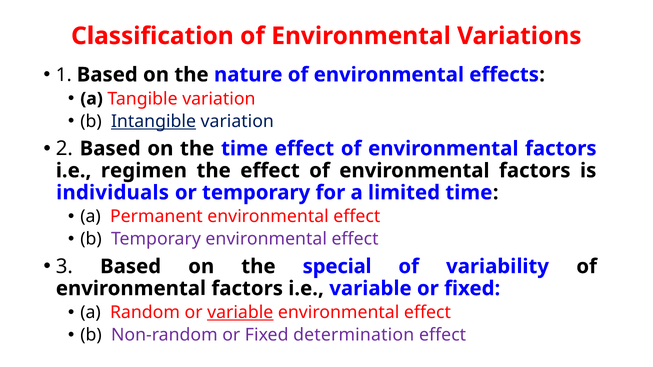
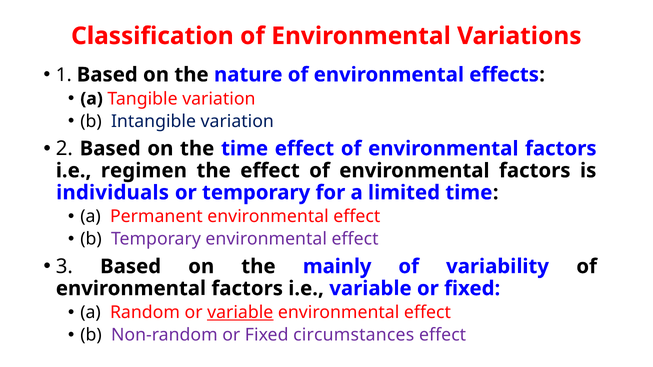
Intangible underline: present -> none
special: special -> mainly
determination: determination -> circumstances
